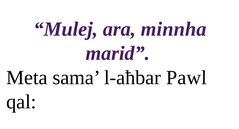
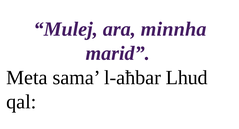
Pawl: Pawl -> Lhud
